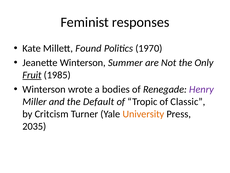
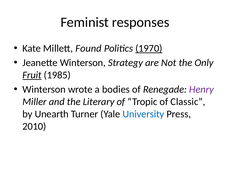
1970 underline: none -> present
Summer: Summer -> Strategy
Default: Default -> Literary
Critcism: Critcism -> Unearth
University colour: orange -> blue
2035: 2035 -> 2010
